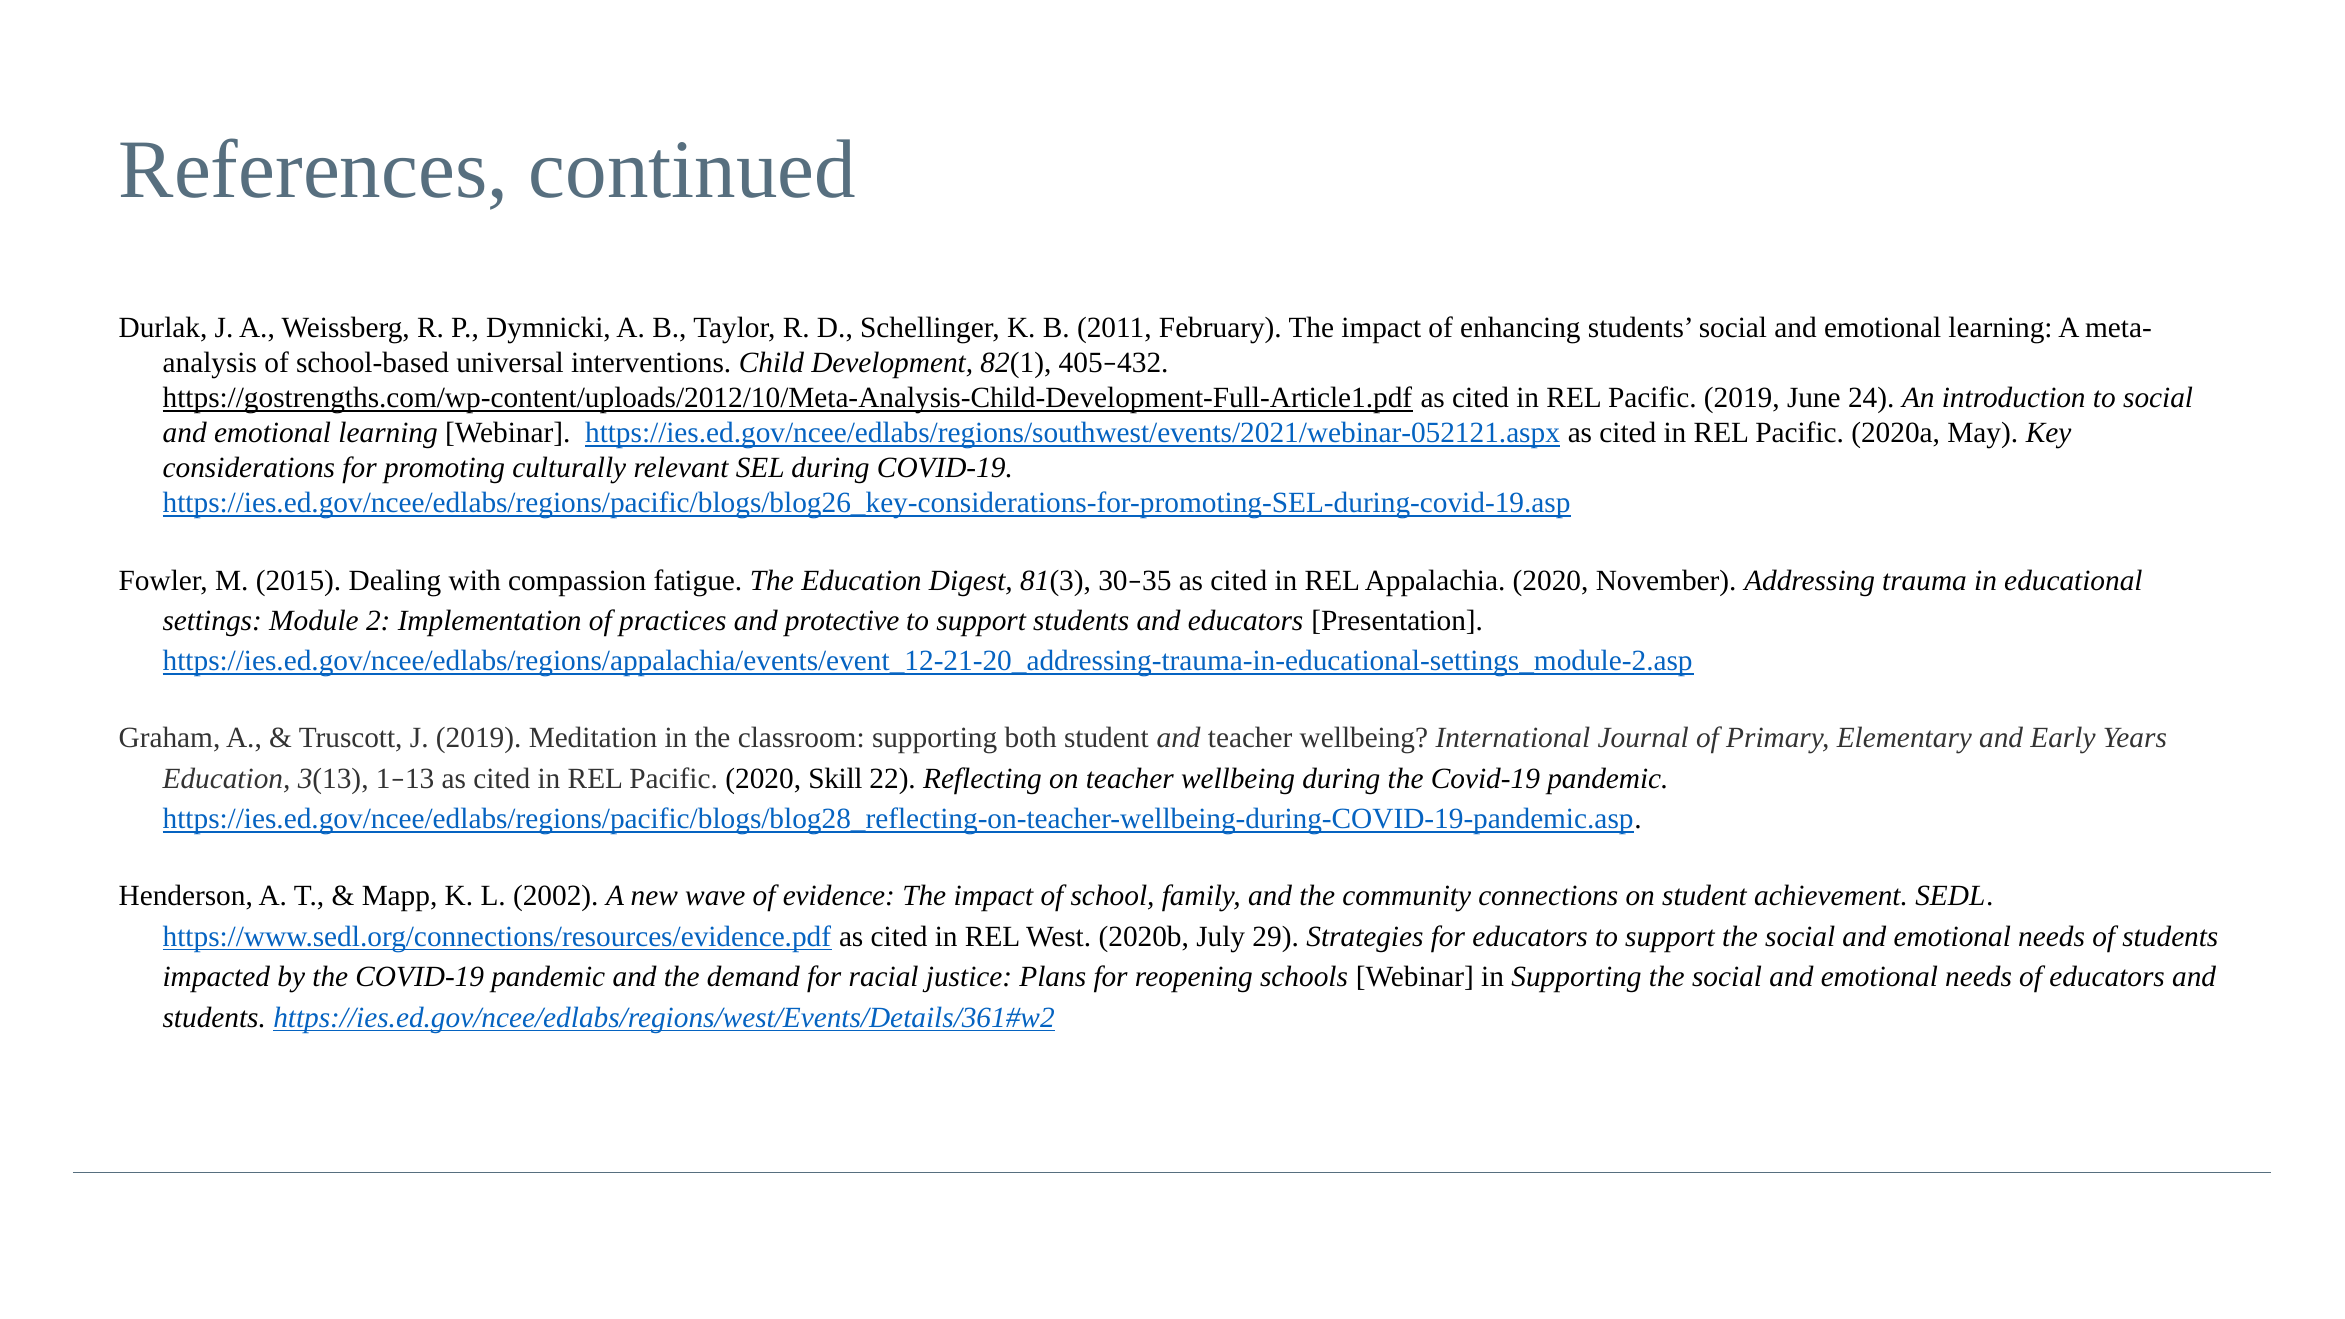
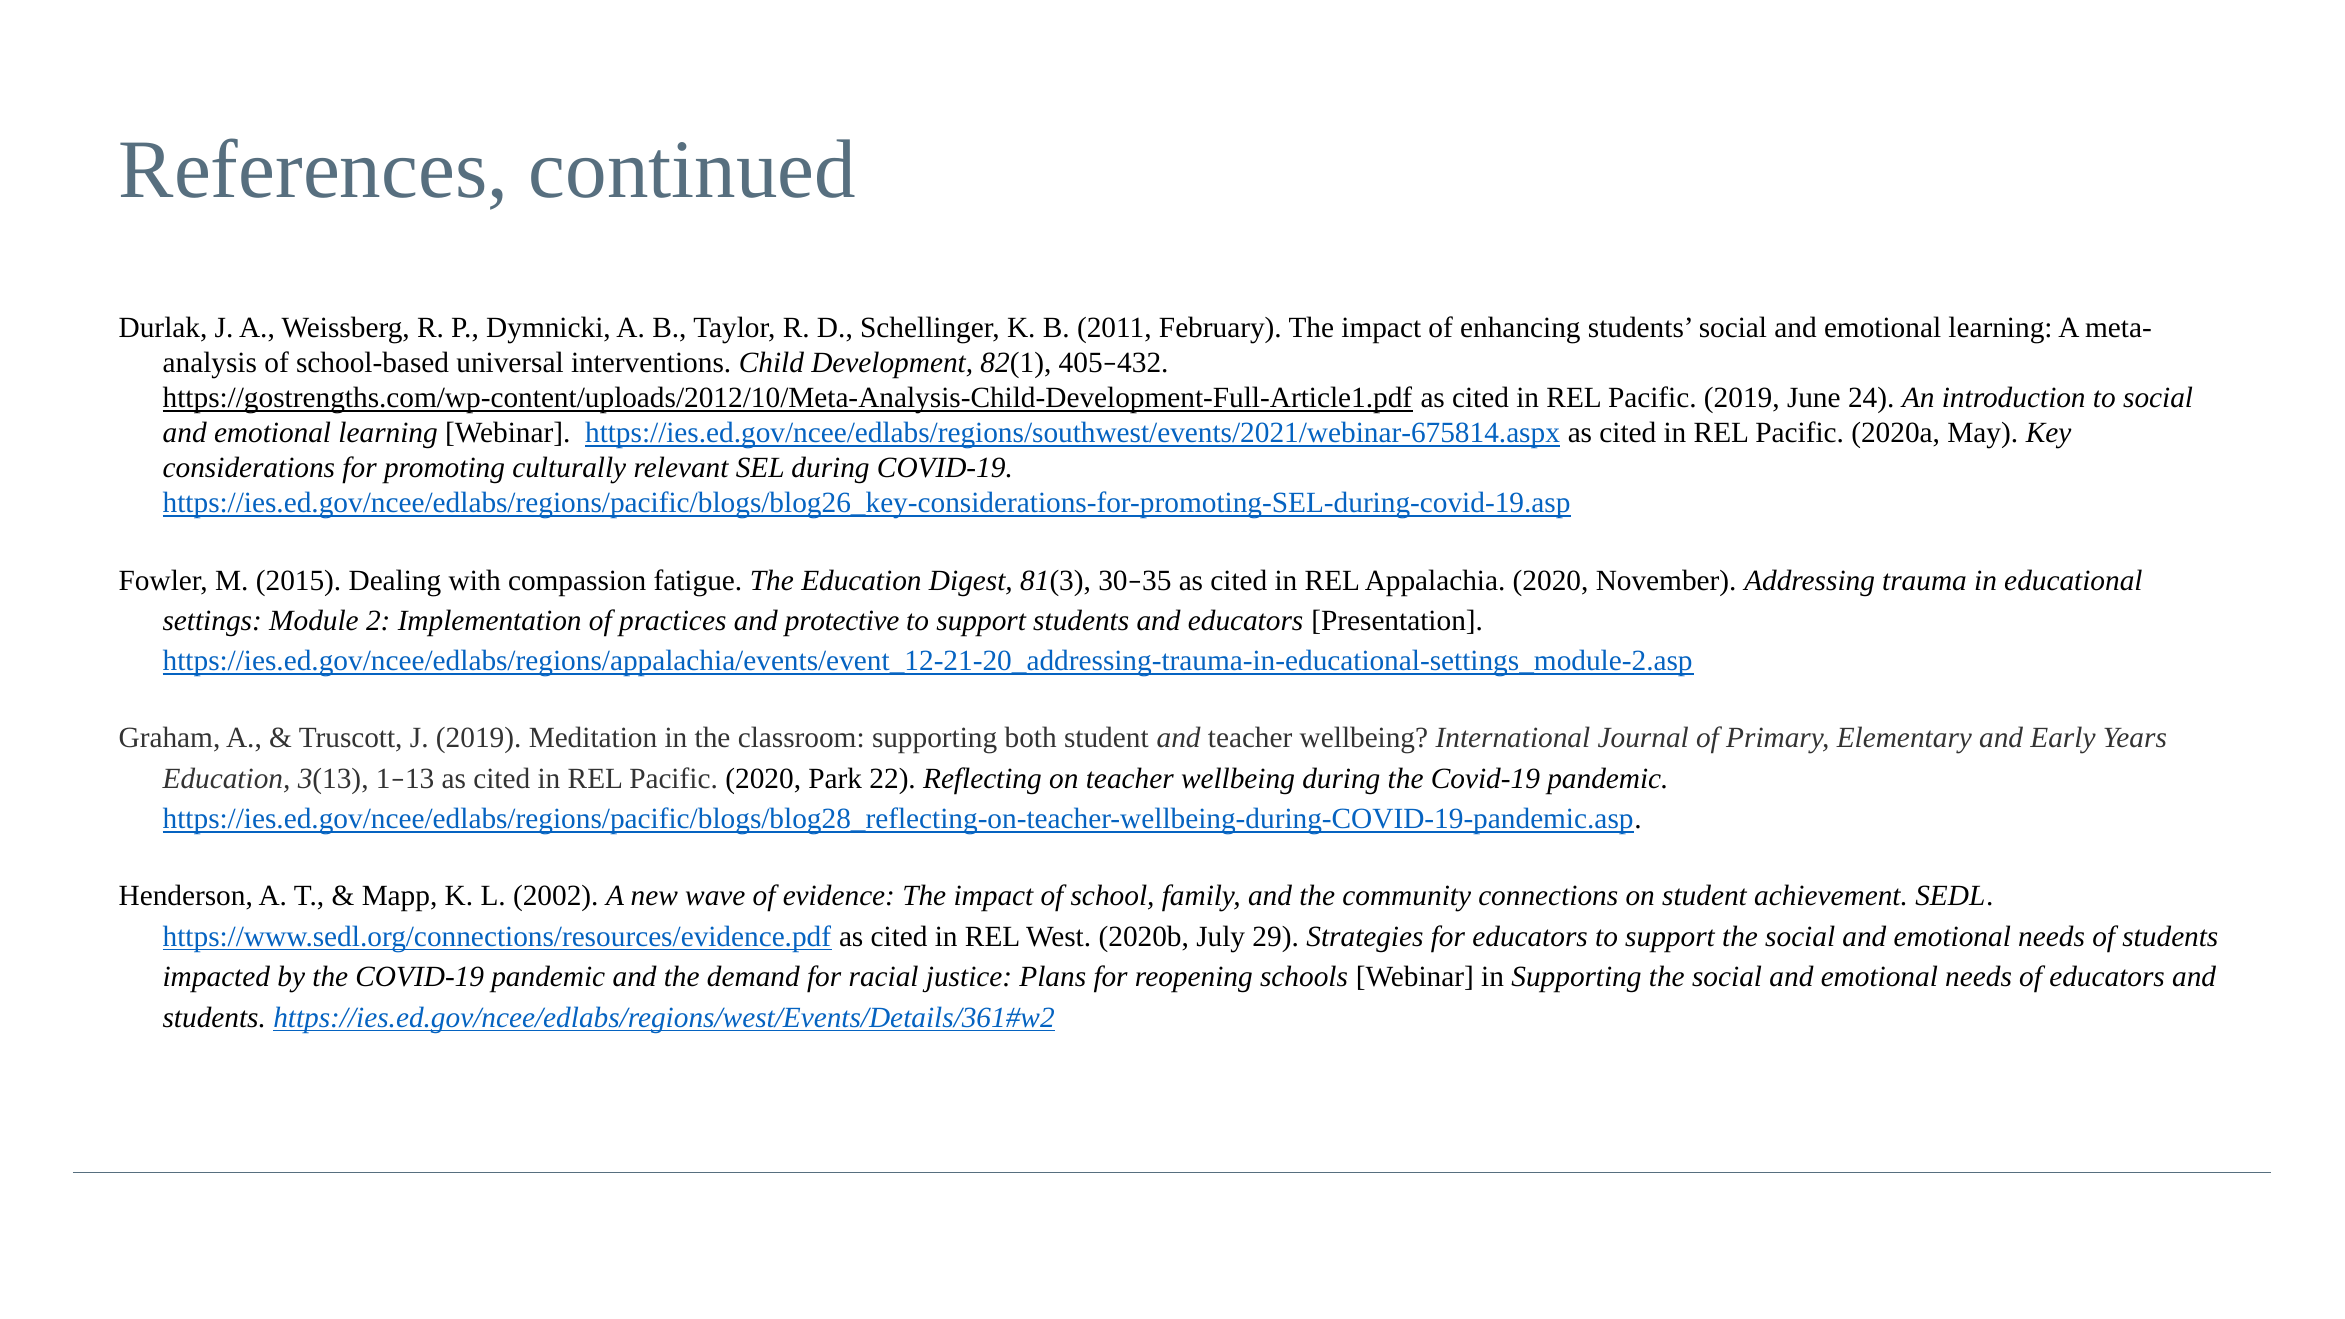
https://ies.ed.gov/ncee/edlabs/regions/southwest/events/2021/webinar-052121.aspx: https://ies.ed.gov/ncee/edlabs/regions/southwest/events/2021/webinar-052121.aspx -> https://ies.ed.gov/ncee/edlabs/regions/southwest/events/2021/webinar-675814.aspx
Skill: Skill -> Park
